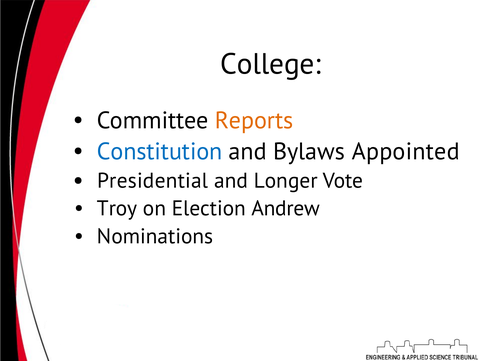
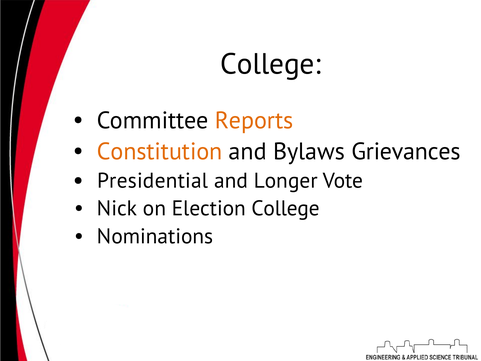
Constitution colour: blue -> orange
Appointed: Appointed -> Grievances
Troy: Troy -> Nick
Election Andrew: Andrew -> College
